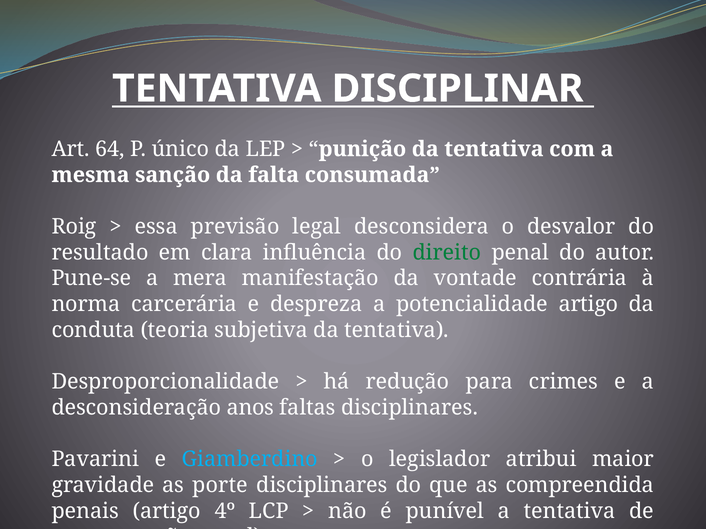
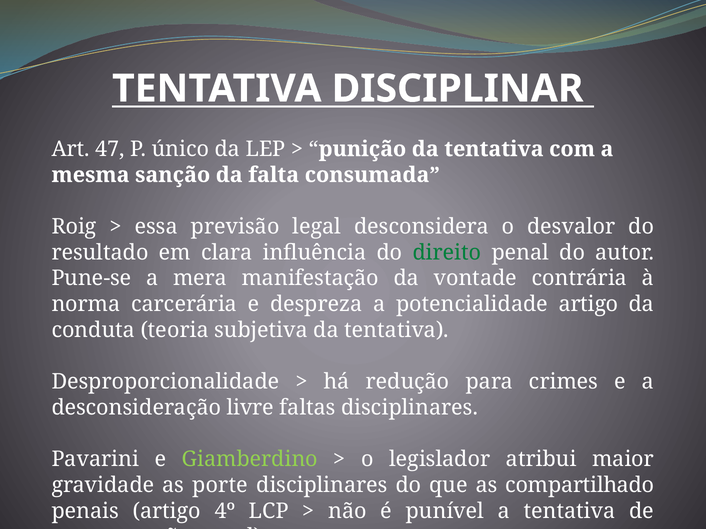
64: 64 -> 47
anos: anos -> livre
Giamberdino colour: light blue -> light green
compreendida: compreendida -> compartilhado
